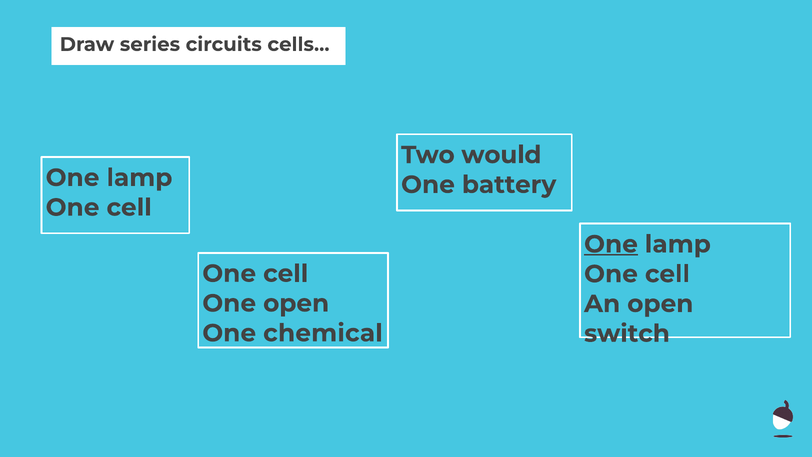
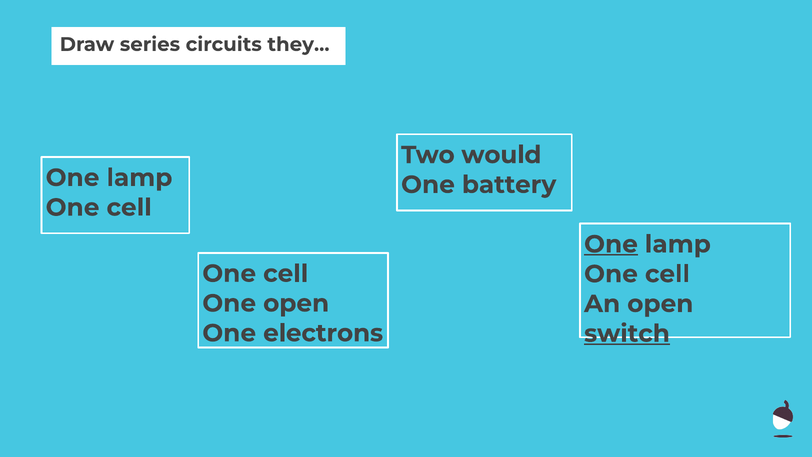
cells: cells -> they
chemical: chemical -> electrons
switch underline: none -> present
